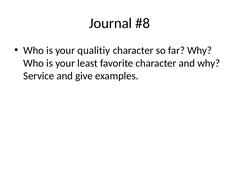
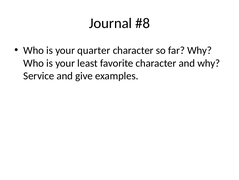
qualitiy: qualitiy -> quarter
